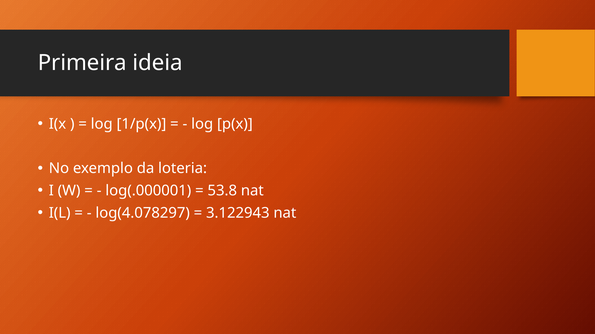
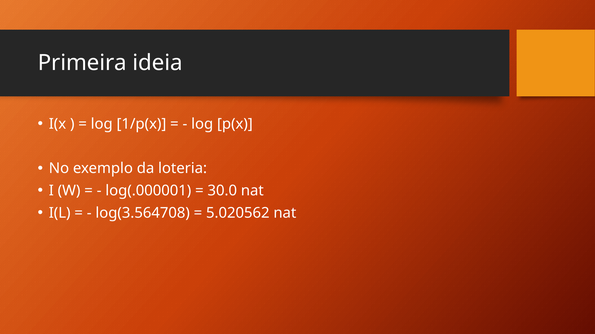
53.8: 53.8 -> 30.0
log(4.078297: log(4.078297 -> log(3.564708
3.122943: 3.122943 -> 5.020562
